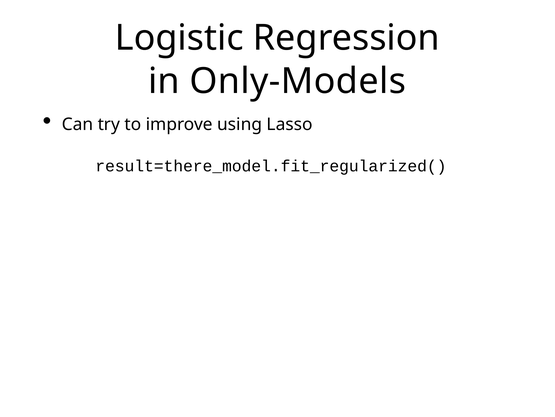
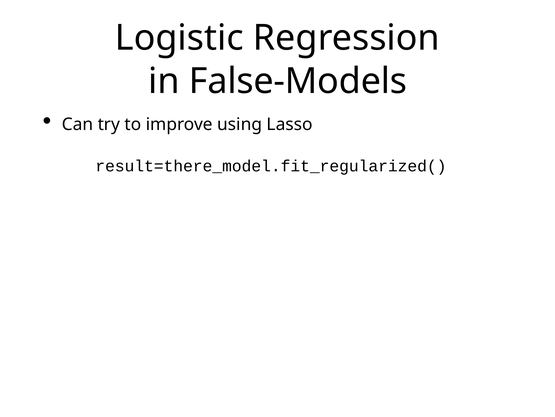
Only-Models: Only-Models -> False-Models
